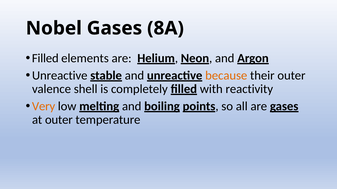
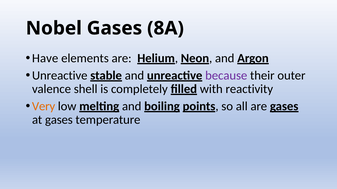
Filled at (45, 58): Filled -> Have
because colour: orange -> purple
at outer: outer -> gases
